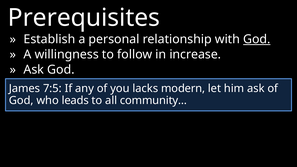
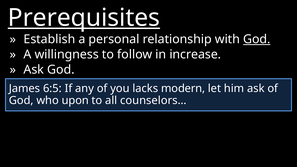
Prerequisites underline: none -> present
7:5: 7:5 -> 6:5
leads: leads -> upon
community…: community… -> counselors…
